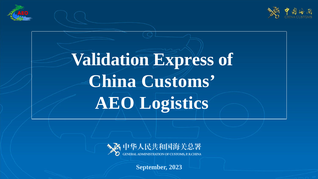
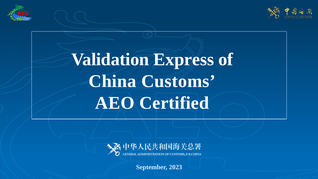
Logistics: Logistics -> Certified
